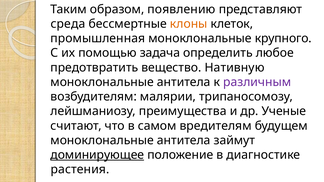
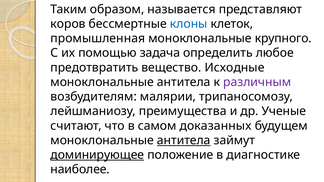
появлению: появлению -> называется
среда: среда -> коров
клоны colour: orange -> blue
Нативную: Нативную -> Исходные
вредителям: вредителям -> доказанных
антитела at (184, 141) underline: none -> present
растения: растения -> наиболее
